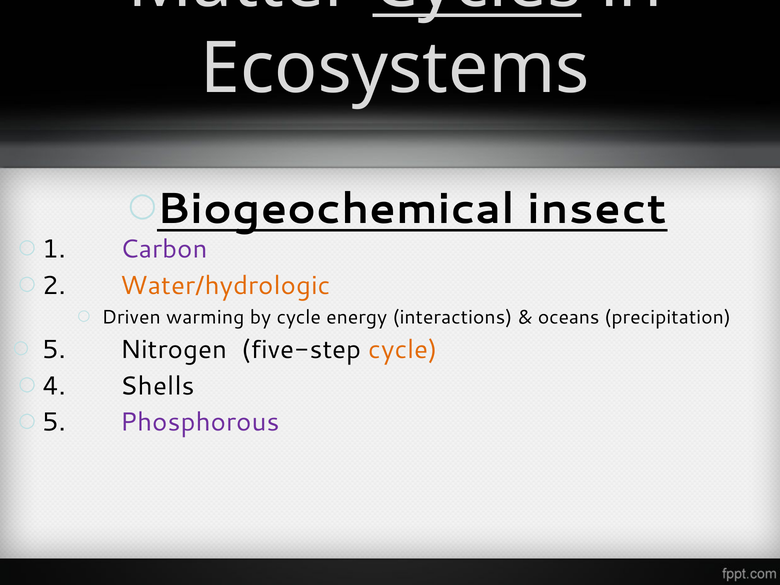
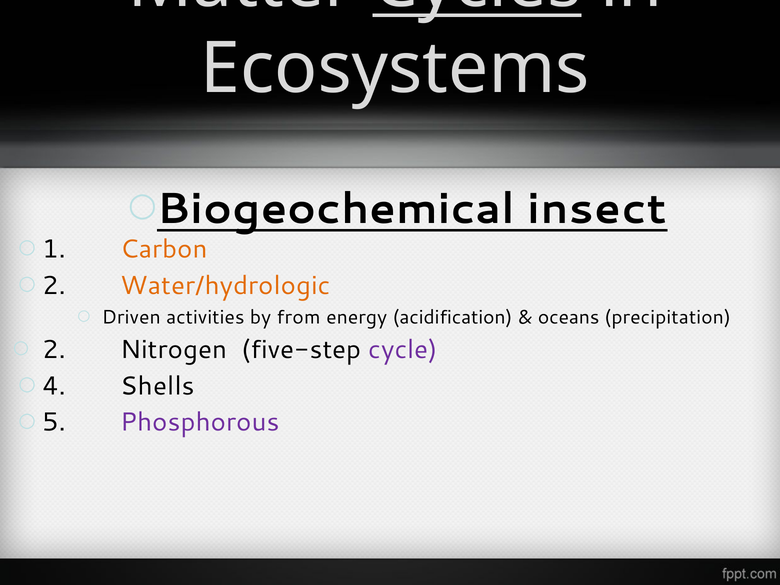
Carbon colour: purple -> orange
warming: warming -> activities
by cycle: cycle -> from
interactions: interactions -> acidification
5 at (54, 350): 5 -> 2
cycle at (403, 350) colour: orange -> purple
